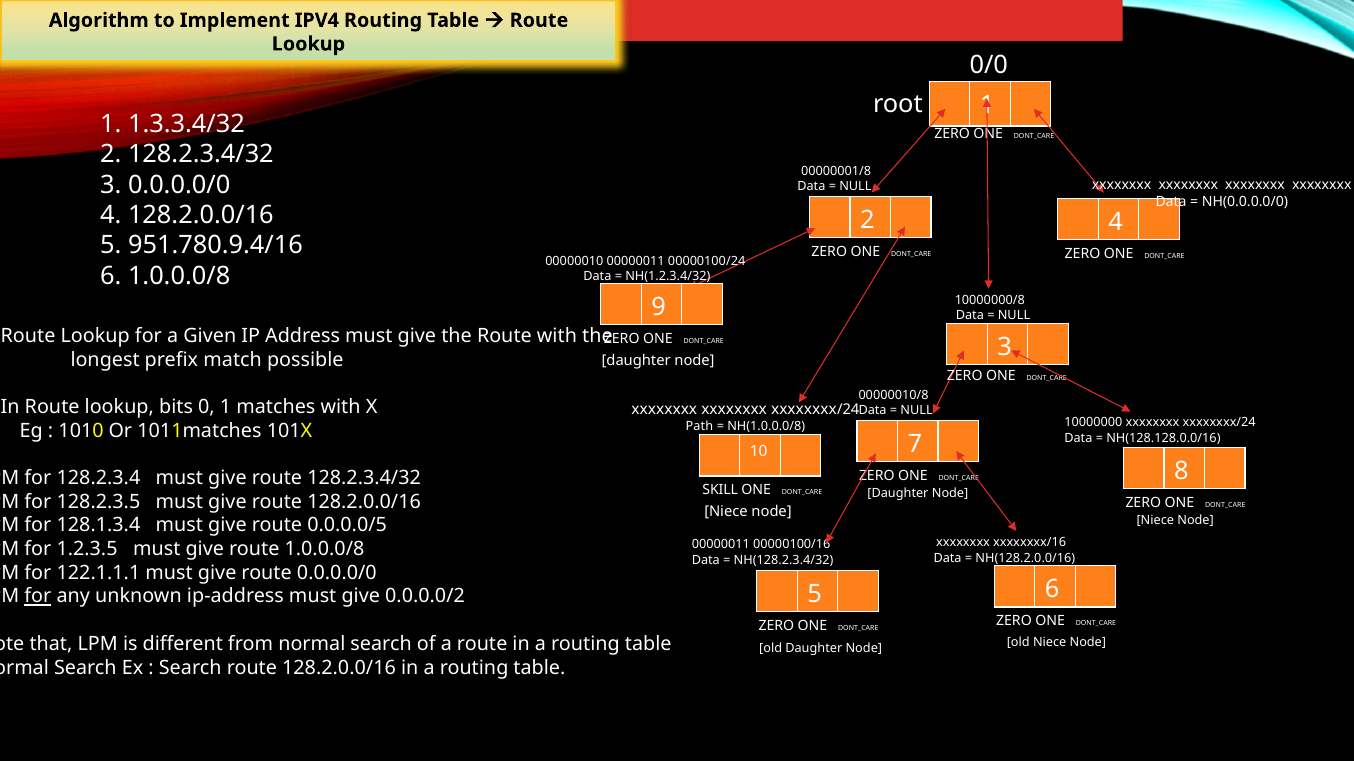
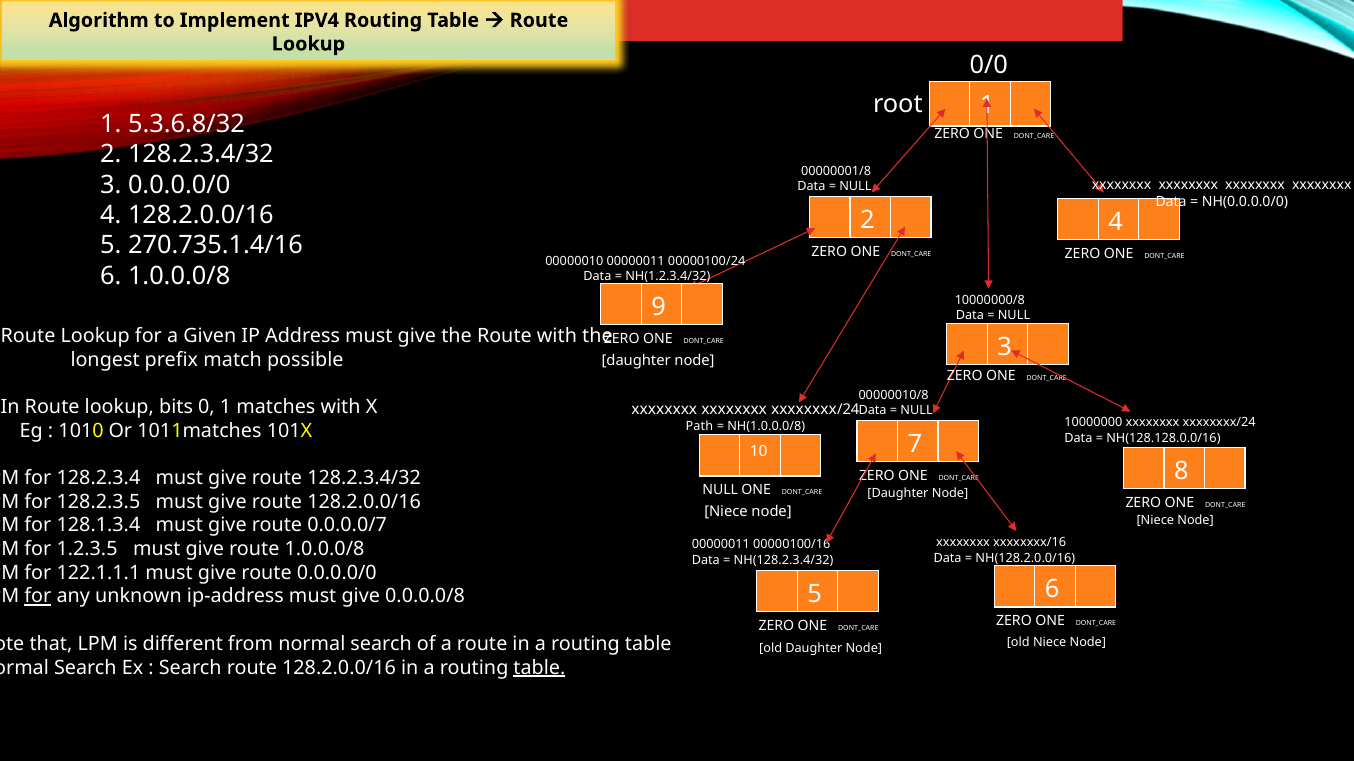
1.3.3.4/32: 1.3.3.4/32 -> 5.3.6.8/32
951.780.9.4/16: 951.780.9.4/16 -> 270.735.1.4/16
SKILL at (720, 491): SKILL -> NULL
0.0.0.0/5: 0.0.0.0/5 -> 0.0.0.0/7
0.0.0.0/2: 0.0.0.0/2 -> 0.0.0.0/8
table at (539, 668) underline: none -> present
